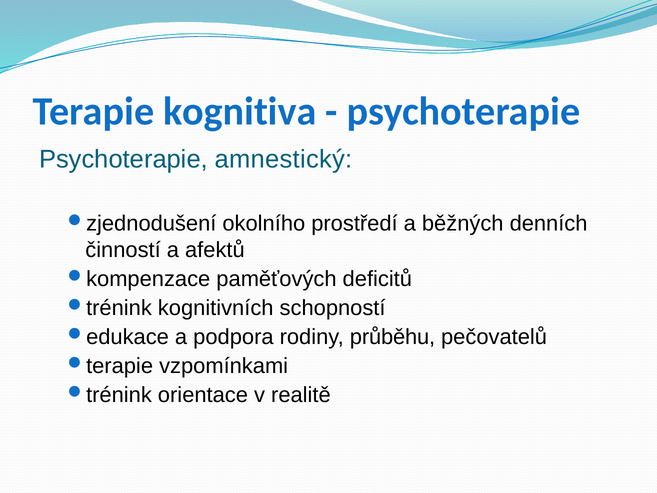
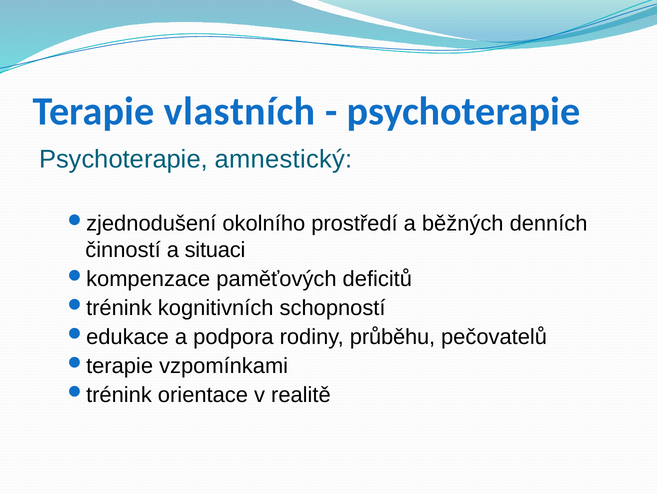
kognitiva: kognitiva -> vlastních
afektů: afektů -> situaci
